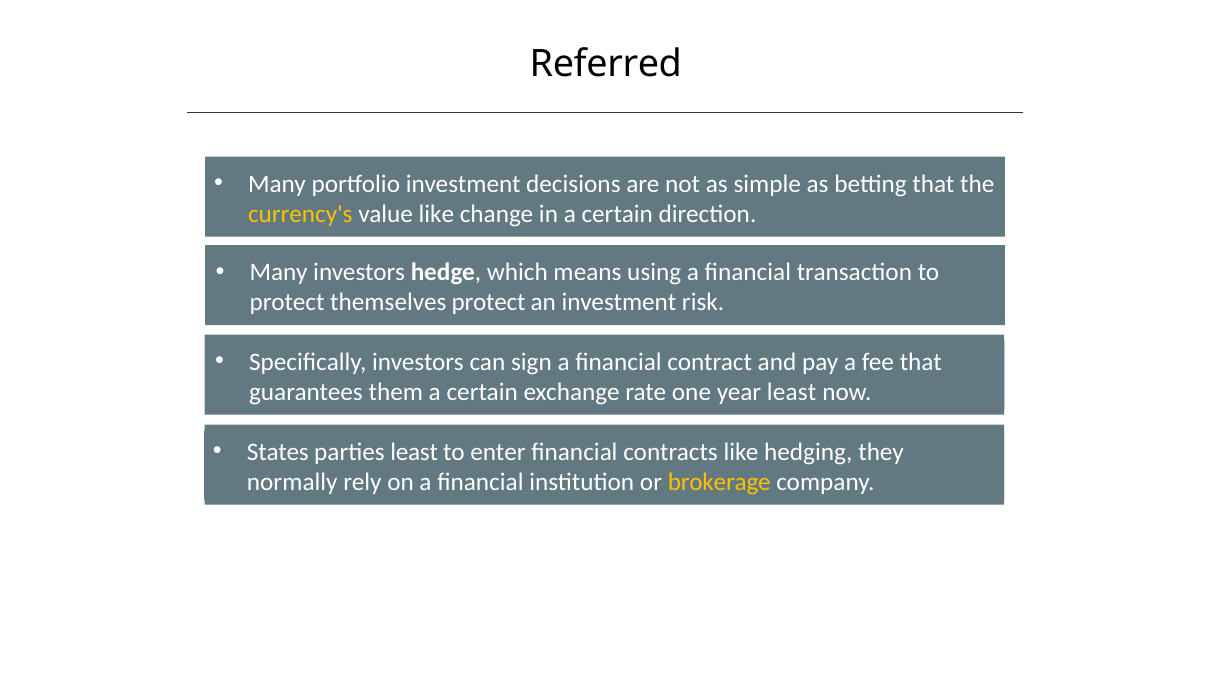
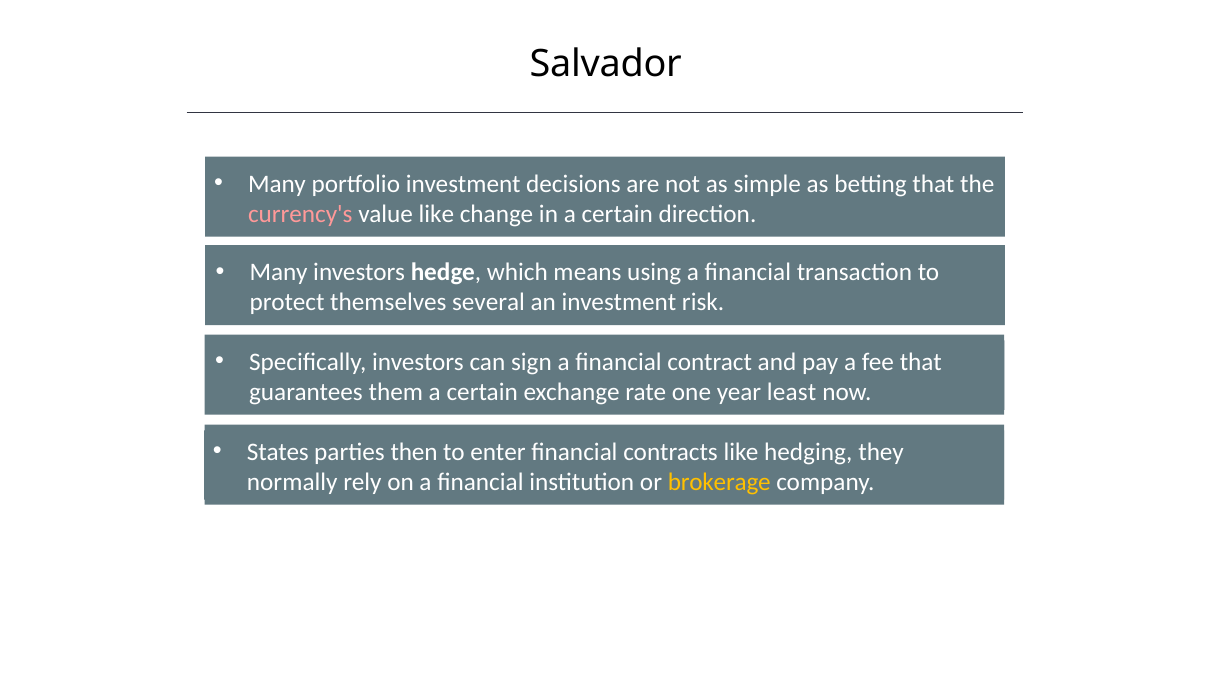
Referred: Referred -> Salvador
currency's colour: yellow -> pink
themselves protect: protect -> several
parties least: least -> then
